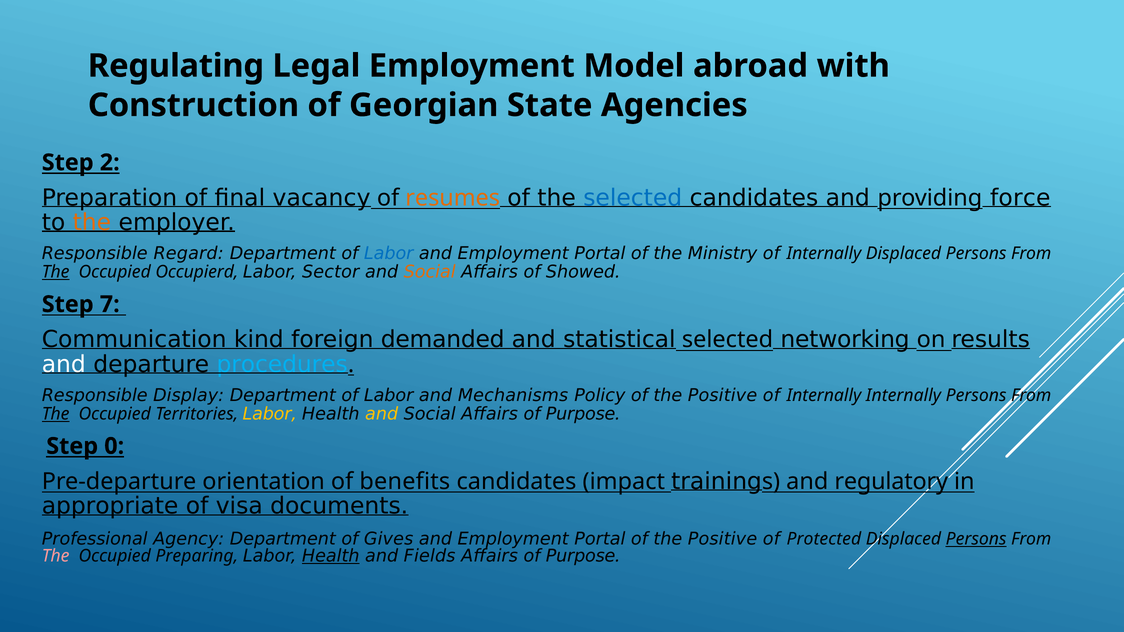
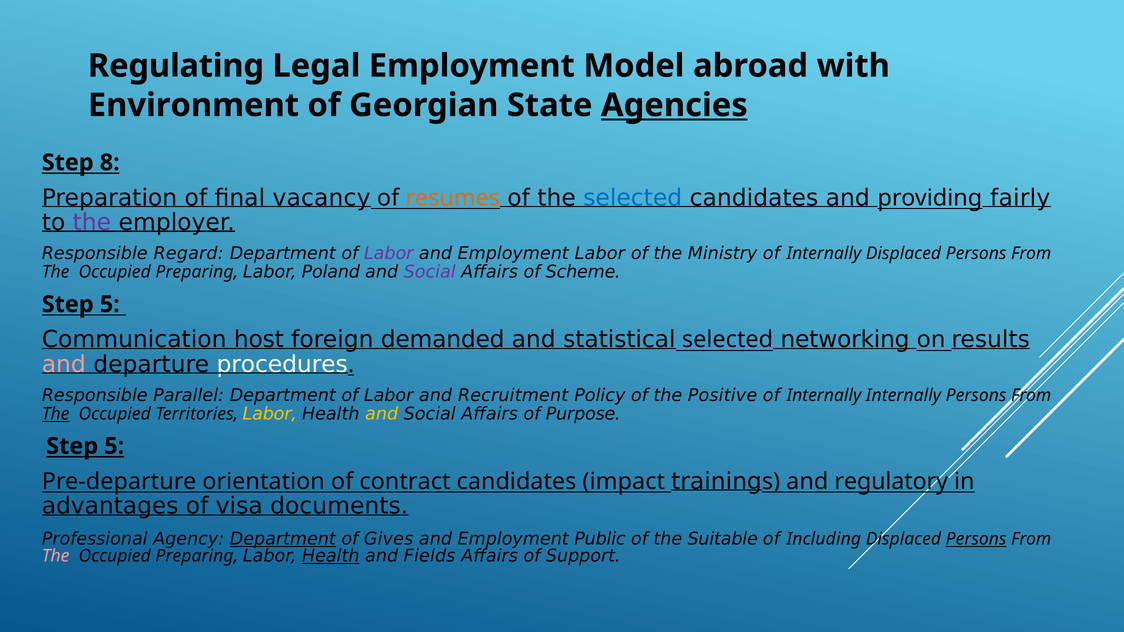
Construction: Construction -> Environment
Agencies underline: none -> present
2: 2 -> 8
force: force -> fairly
the at (92, 223) colour: orange -> purple
Labor at (389, 254) colour: blue -> purple
Portal at (600, 254): Portal -> Labor
The at (56, 272) underline: present -> none
Occupierd at (197, 272): Occupierd -> Preparing
Sector: Sector -> Poland
Social at (430, 272) colour: orange -> purple
Showed: Showed -> Scheme
7 at (110, 304): 7 -> 5
kind: kind -> host
and at (64, 365) colour: white -> pink
procedures colour: light blue -> white
Display: Display -> Parallel
Mechanisms: Mechanisms -> Recruitment
0 at (114, 446): 0 -> 5
benefits: benefits -> contract
appropriate: appropriate -> advantages
Department at (283, 539) underline: none -> present
Portal at (600, 539): Portal -> Public
Positive at (722, 539): Positive -> Suitable
Protected: Protected -> Including
Purpose at (581, 556): Purpose -> Support
